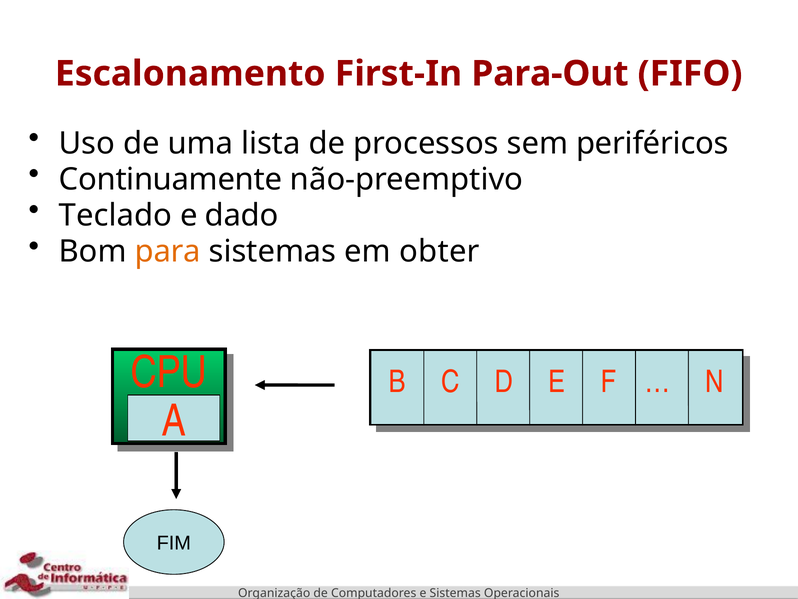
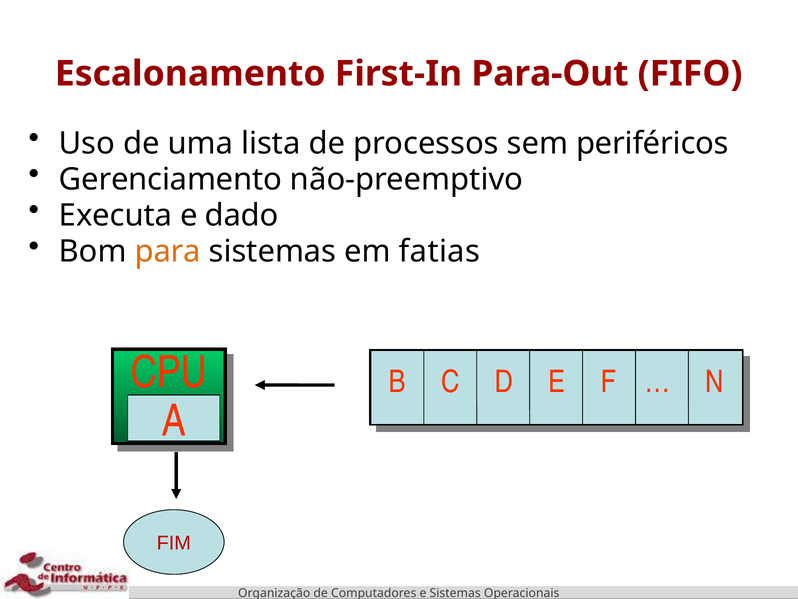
Continuamente: Continuamente -> Gerenciamento
Teclado: Teclado -> Executa
obter: obter -> fatias
FIM colour: black -> red
